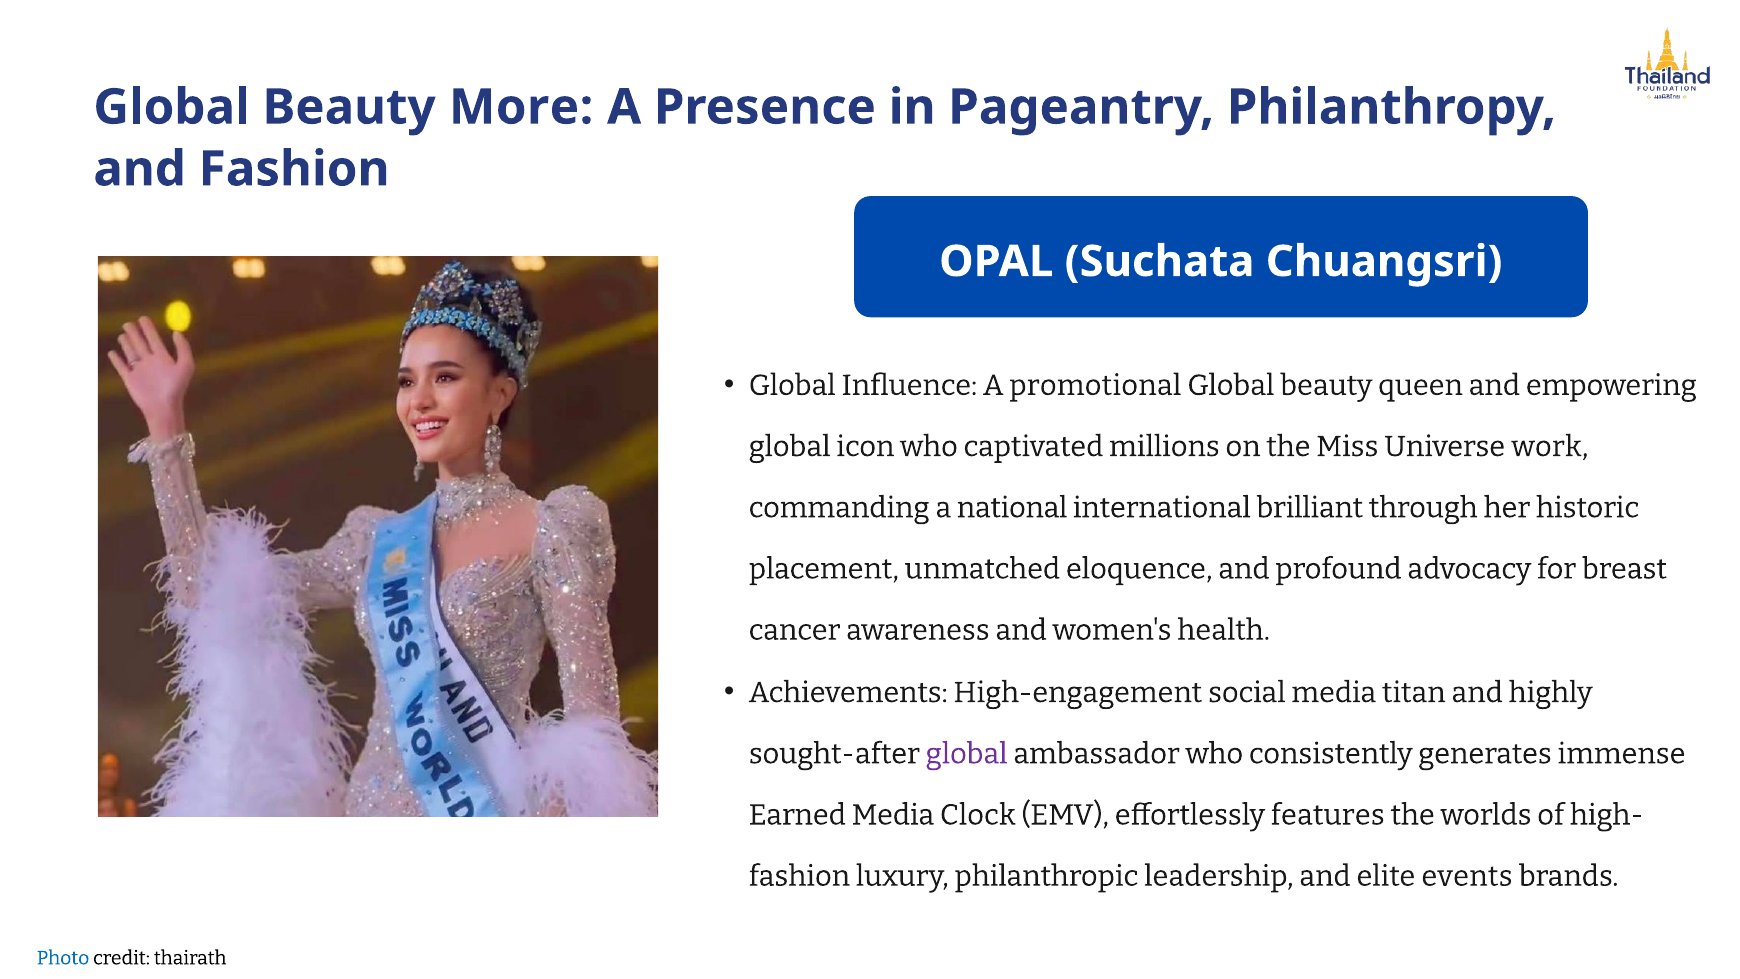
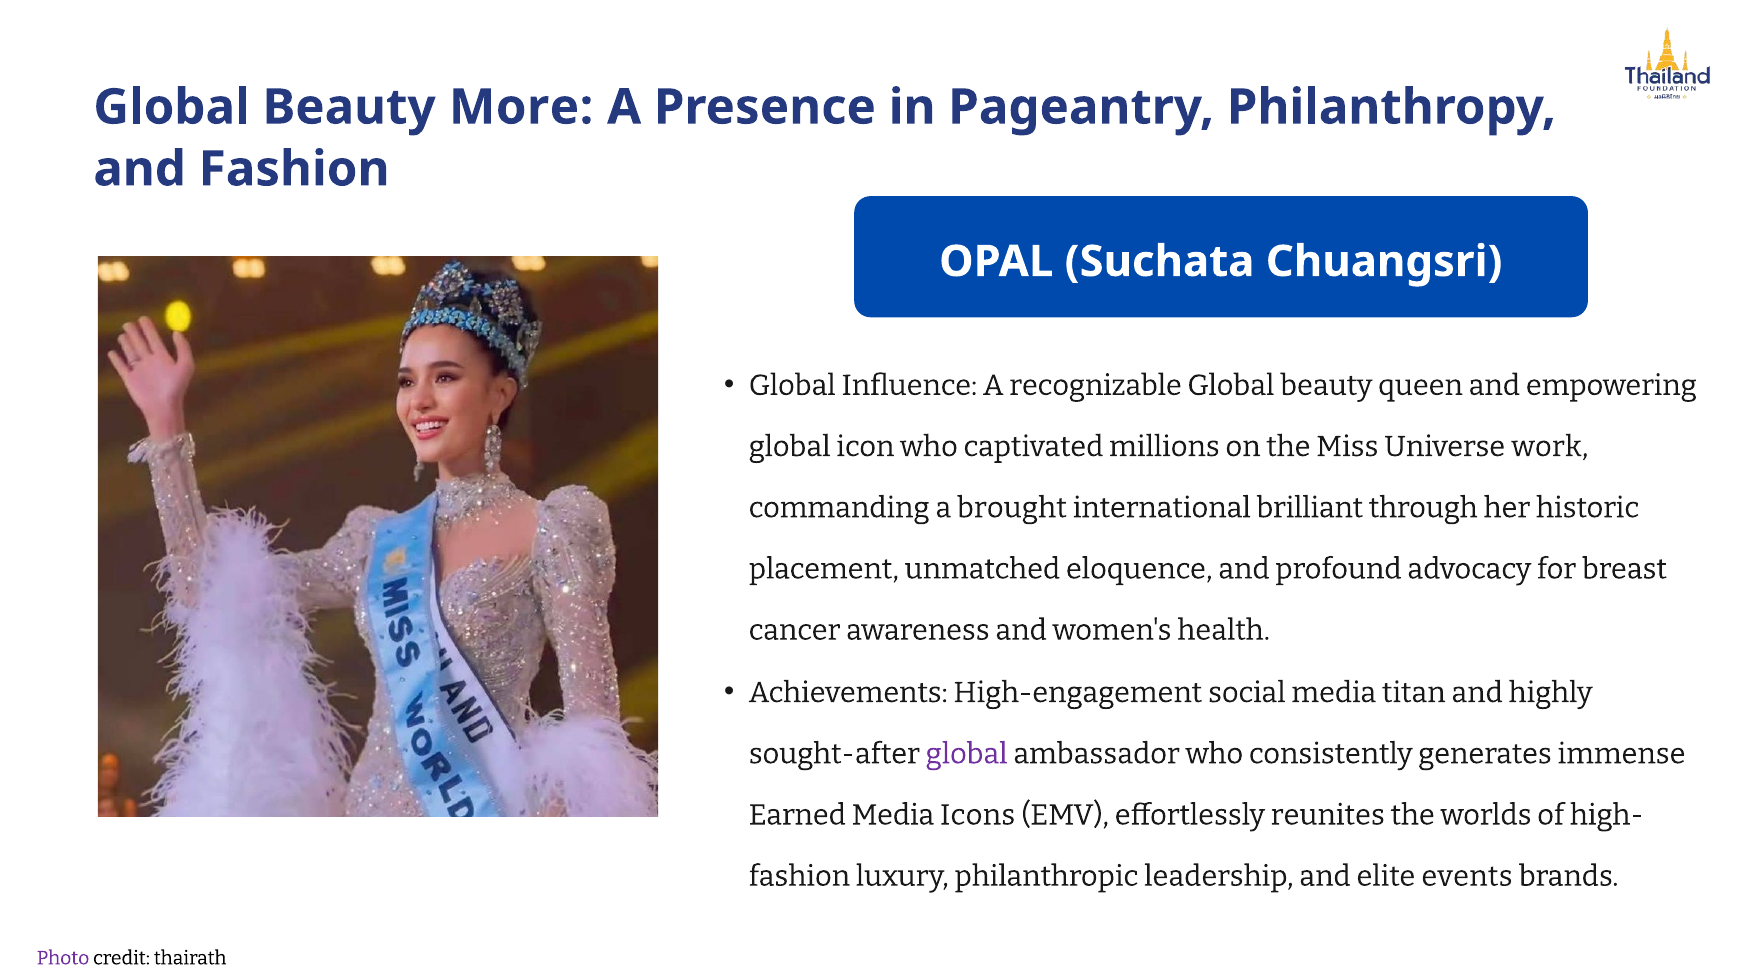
promotional: promotional -> recognizable
national: national -> brought
Clock: Clock -> Icons
features: features -> reunites
Photo colour: blue -> purple
